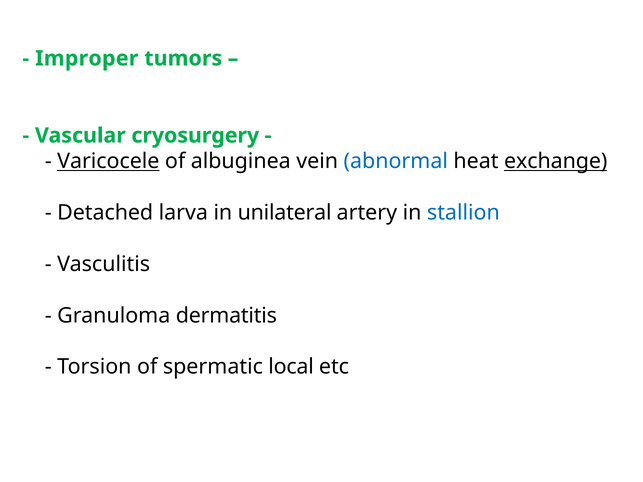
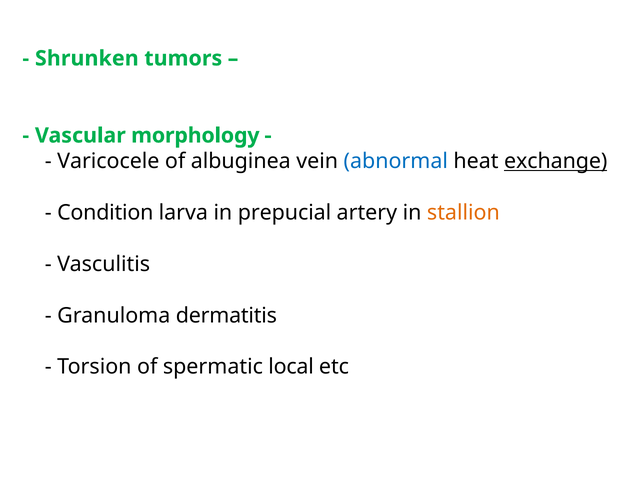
Improper: Improper -> Shrunken
cryosurgery: cryosurgery -> morphology
Varicocele underline: present -> none
Detached: Detached -> Condition
unilateral: unilateral -> prepucial
stallion colour: blue -> orange
